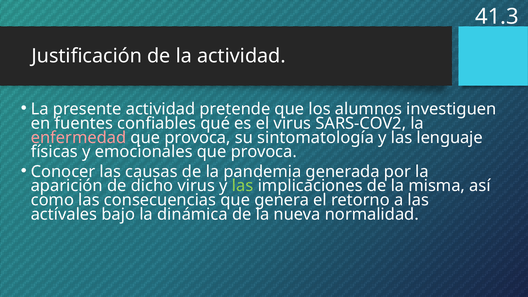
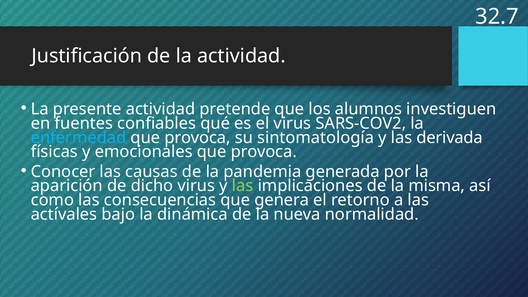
41.3: 41.3 -> 32.7
enfermedad colour: pink -> light blue
lenguaje: lenguaje -> derivada
